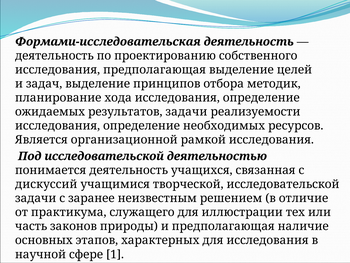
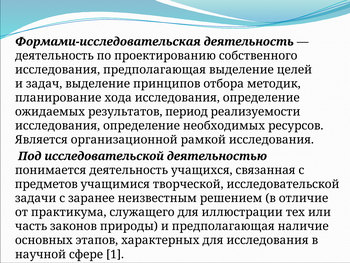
результатов задачи: задачи -> период
дискуссий: дискуссий -> предметов
